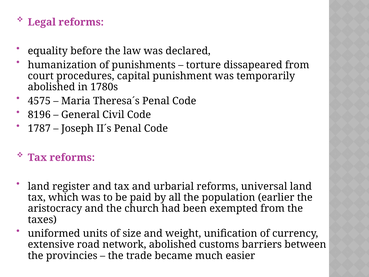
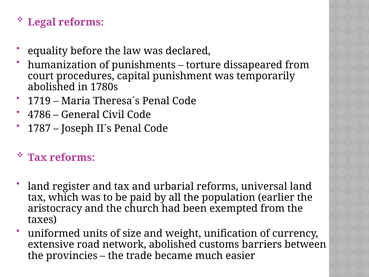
4575: 4575 -> 1719
8196: 8196 -> 4786
